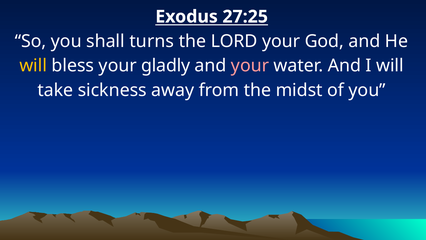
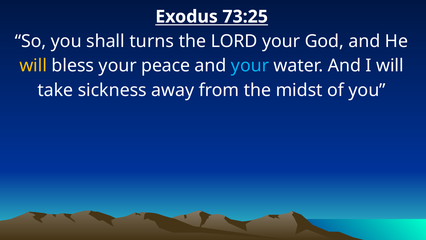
27:25: 27:25 -> 73:25
gladly: gladly -> peace
your at (250, 66) colour: pink -> light blue
